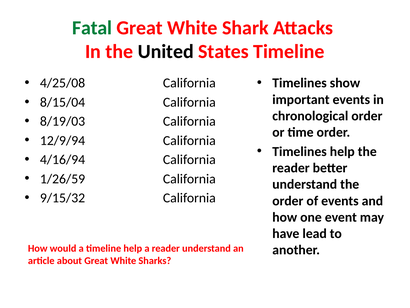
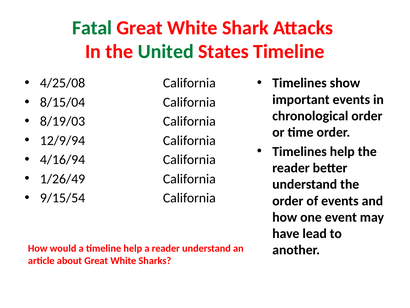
United colour: black -> green
1/26/59: 1/26/59 -> 1/26/49
9/15/32: 9/15/32 -> 9/15/54
